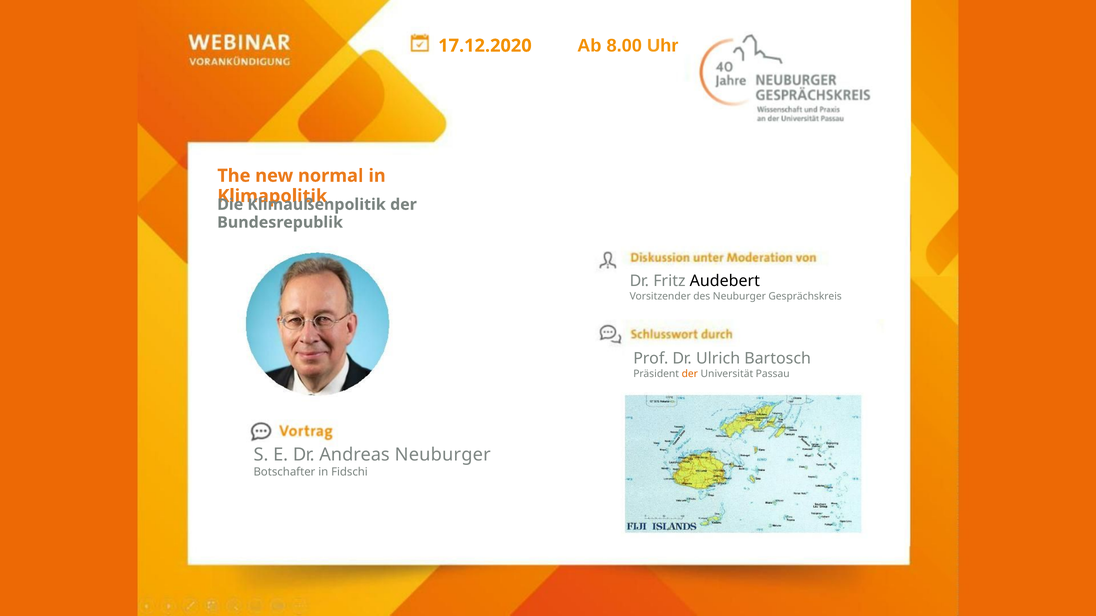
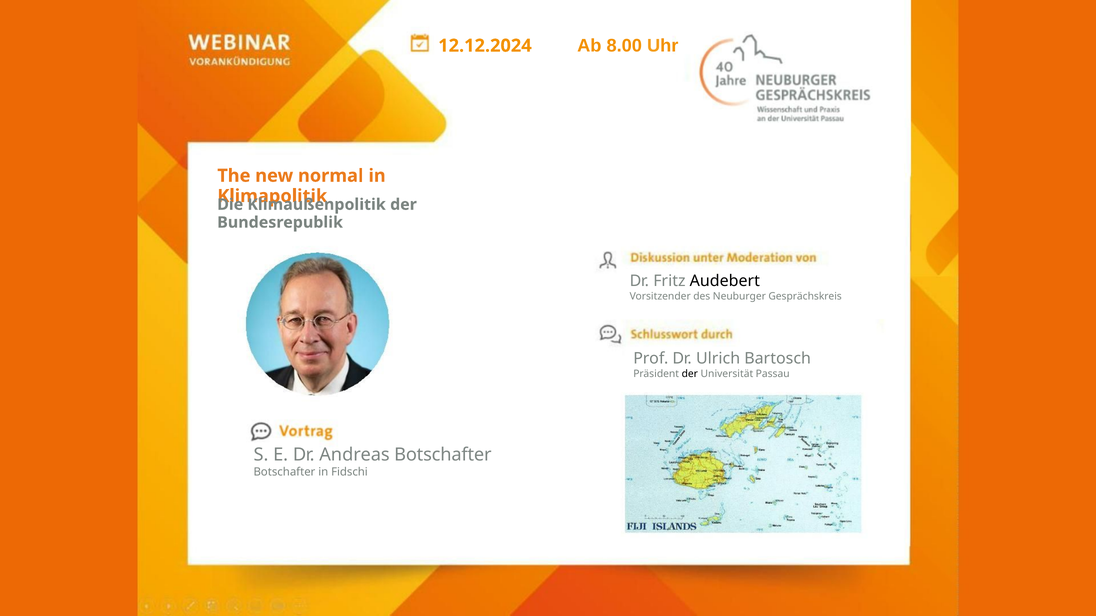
17.12.2020: 17.12.2020 -> 12.12.2024
der at (690, 374) colour: orange -> black
Andreas Neuburger: Neuburger -> Botschafter
